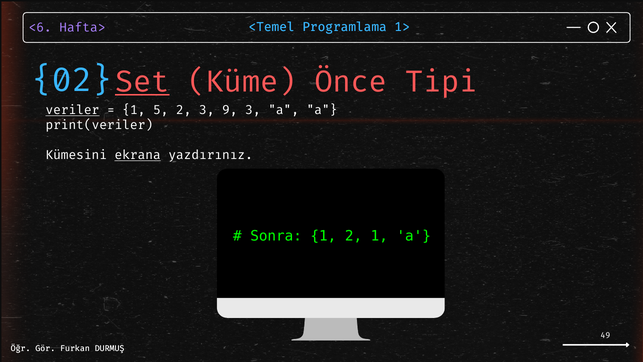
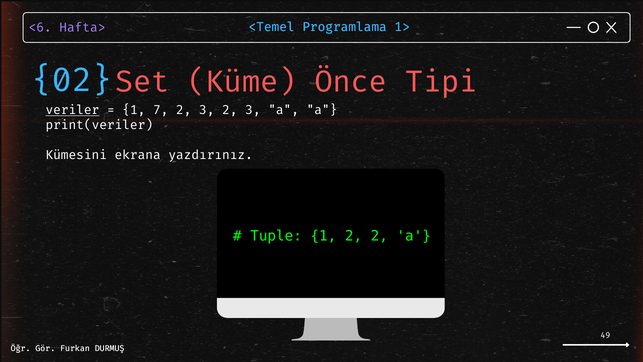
Set underline: present -> none
5: 5 -> 7
3 9: 9 -> 2
ekrana underline: present -> none
Sonra: Sonra -> Tuple
2 1: 1 -> 2
